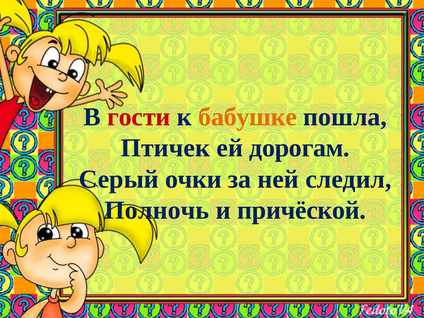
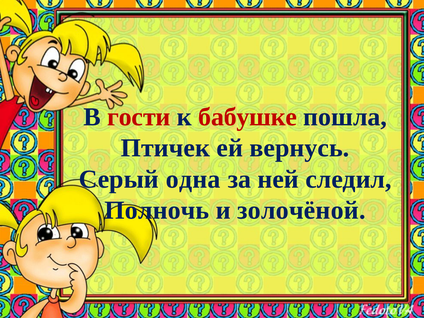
бабушке colour: orange -> red
дорогам: дорогам -> вернусь
очки: очки -> одна
причёской: причёской -> золочёной
